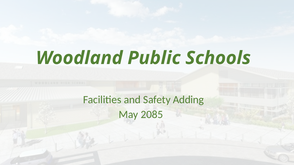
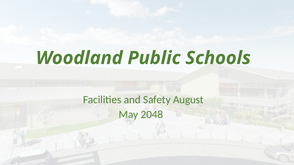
Adding: Adding -> August
2085: 2085 -> 2048
